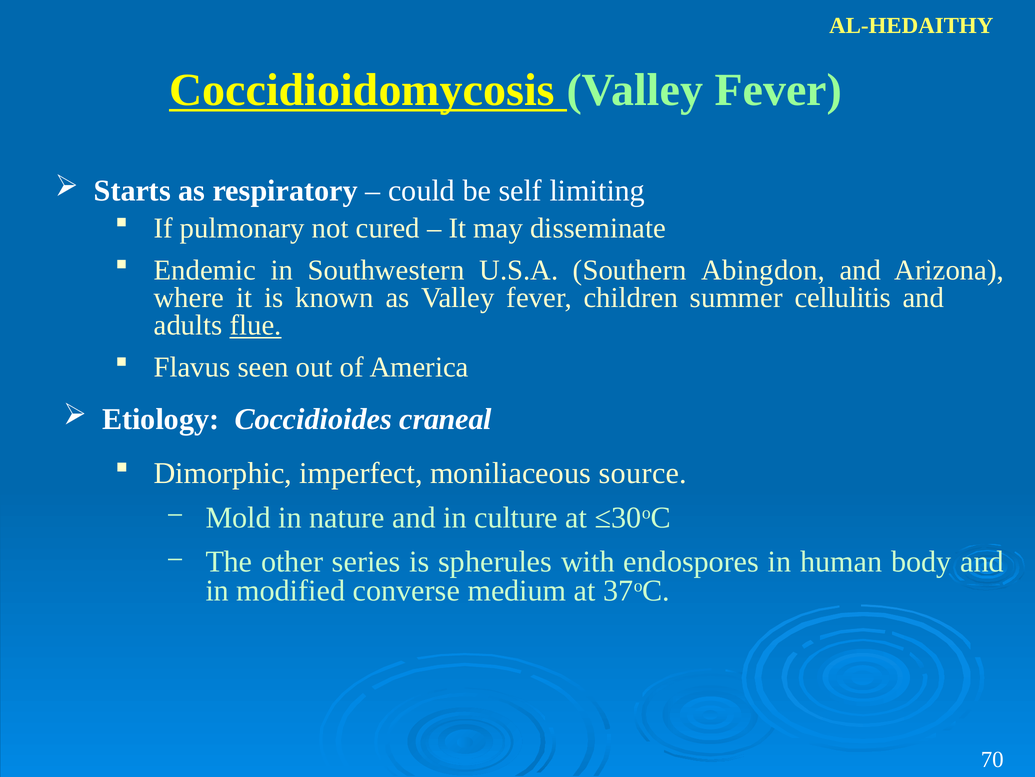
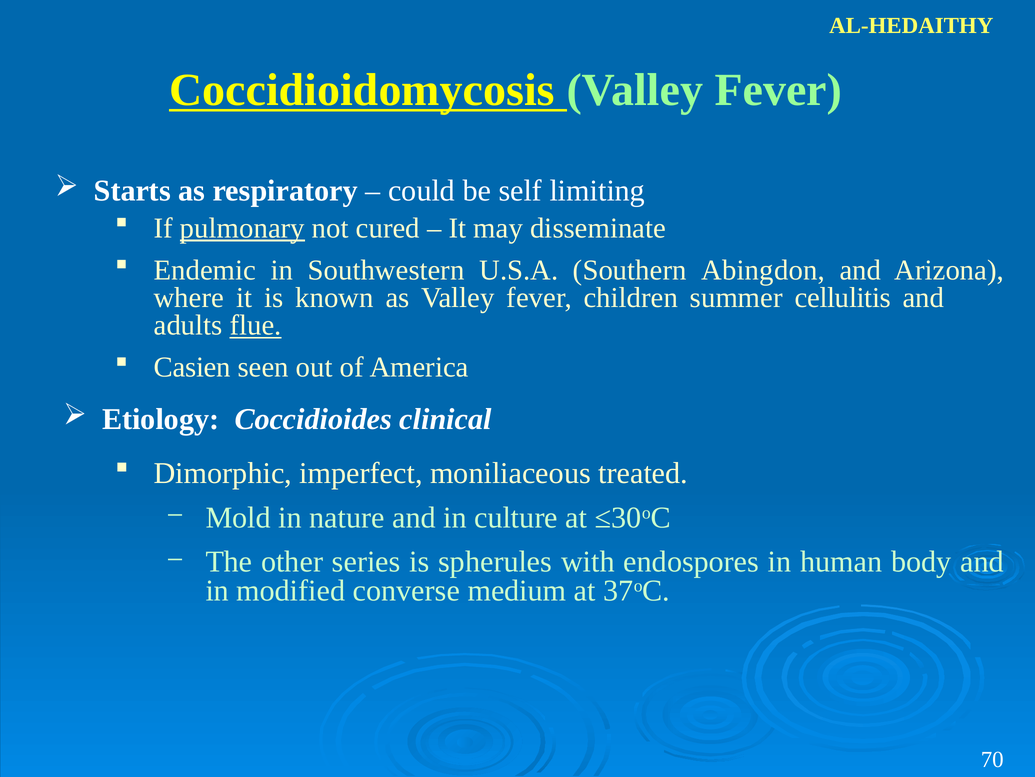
pulmonary underline: none -> present
Flavus: Flavus -> Casien
craneal: craneal -> clinical
source: source -> treated
